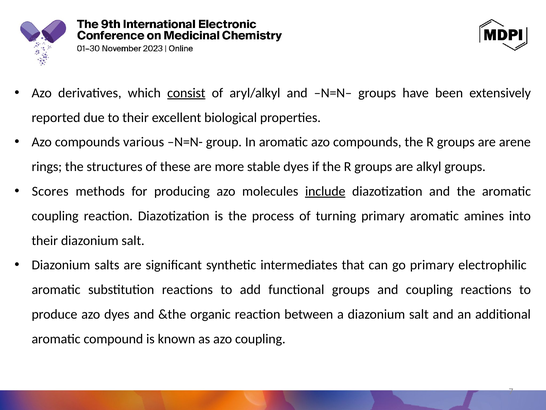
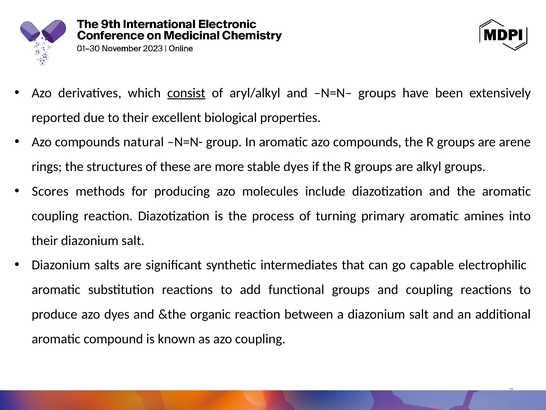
various: various -> natural
include underline: present -> none
go primary: primary -> capable
